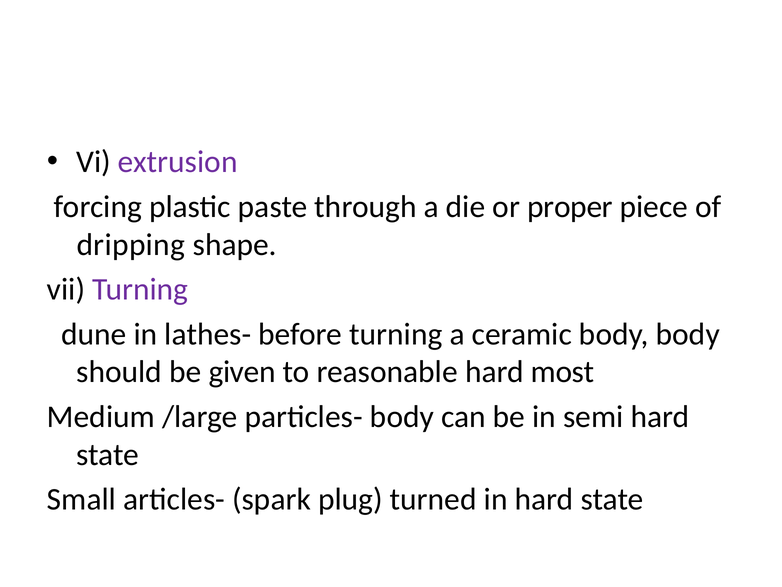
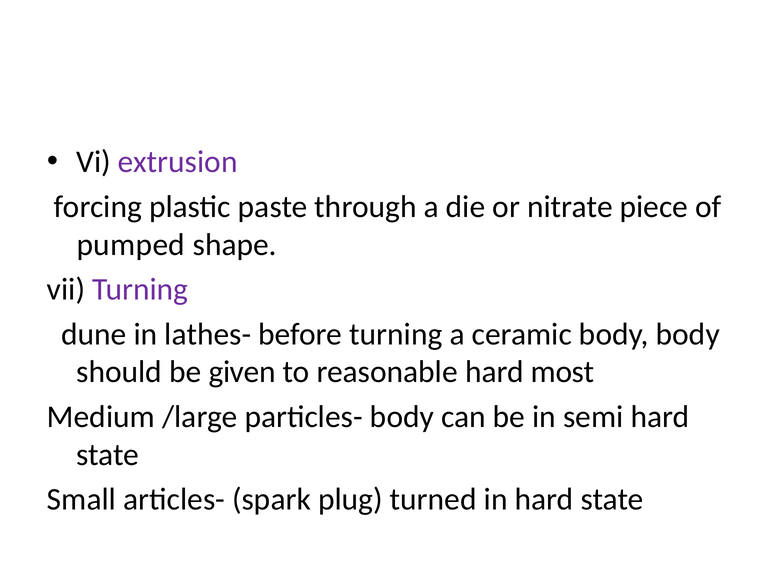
proper: proper -> nitrate
dripping: dripping -> pumped
